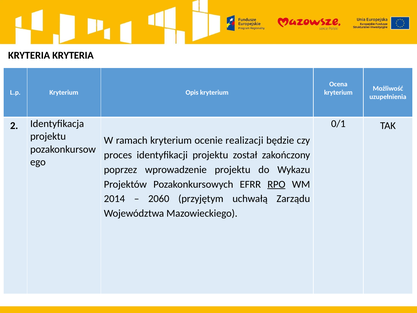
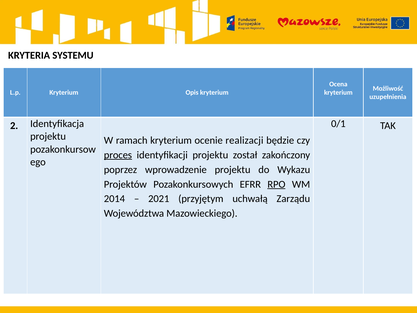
KRYTERIA KRYTERIA: KRYTERIA -> SYSTEMU
proces underline: none -> present
2060: 2060 -> 2021
